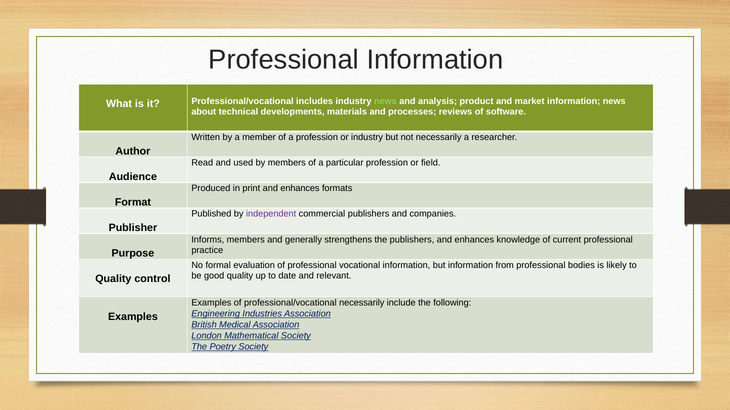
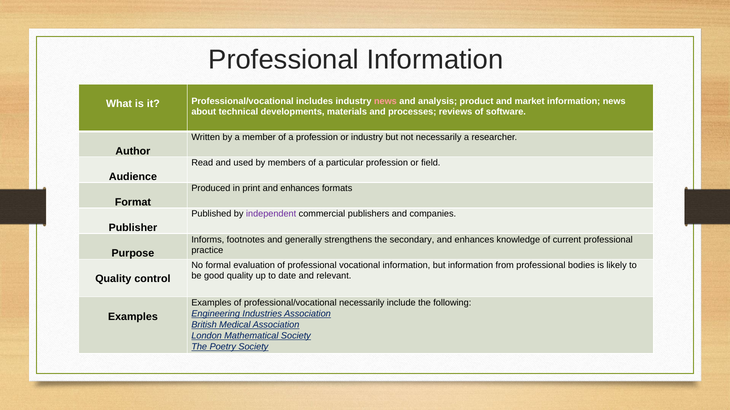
news at (385, 101) colour: light green -> pink
Informs members: members -> footnotes
the publishers: publishers -> secondary
